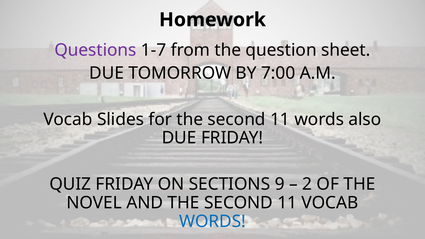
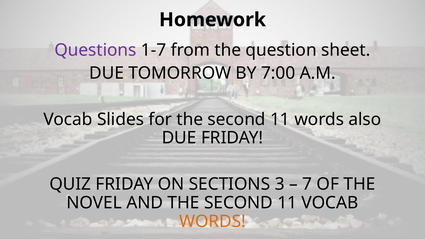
9: 9 -> 3
2: 2 -> 7
WORDS at (212, 221) colour: blue -> orange
